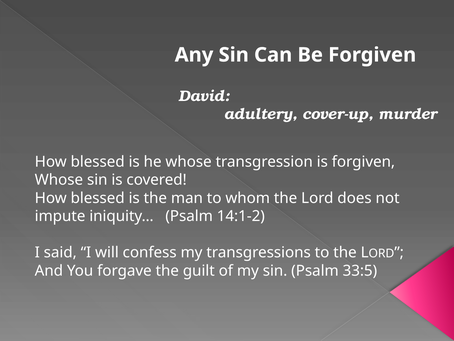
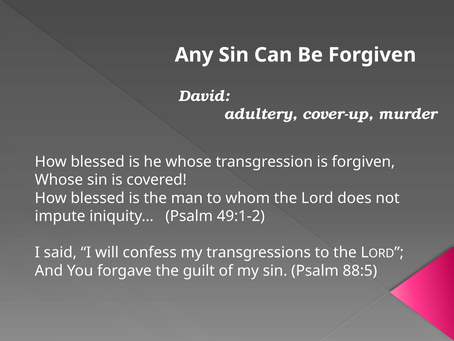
14:1-2: 14:1-2 -> 49:1-2
33:5: 33:5 -> 88:5
